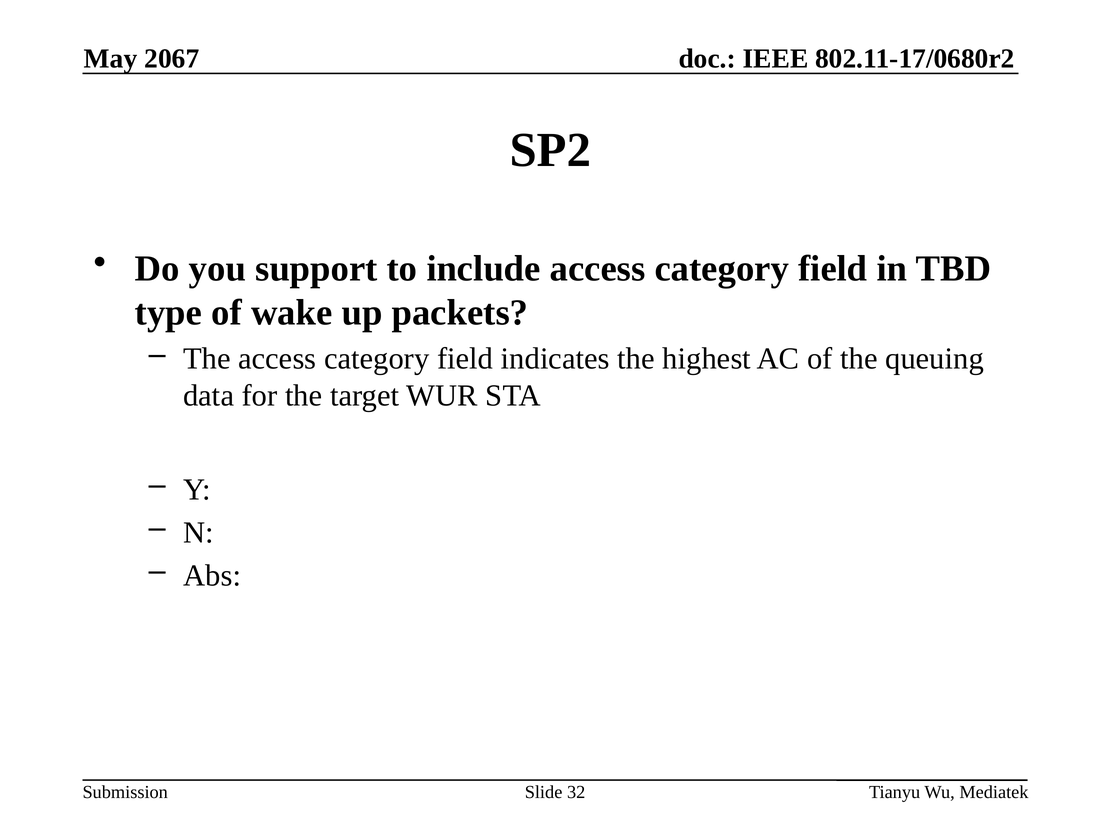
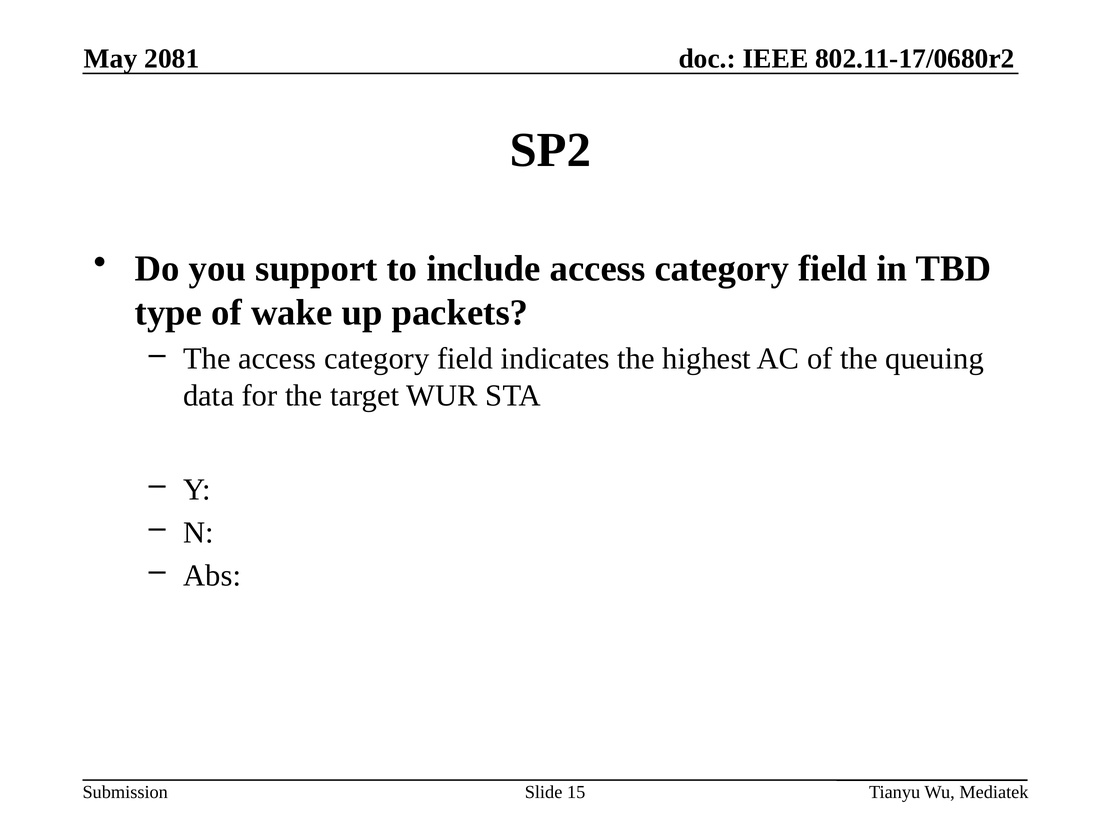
2067: 2067 -> 2081
32: 32 -> 15
